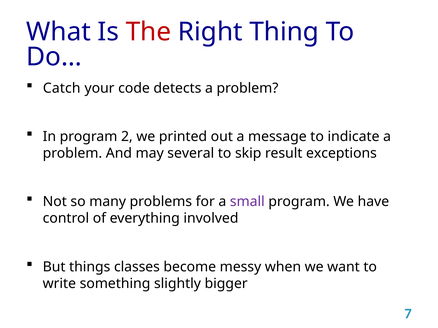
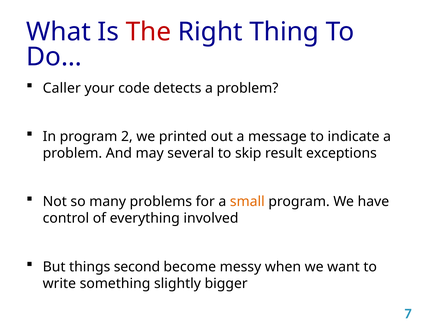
Catch: Catch -> Caller
small colour: purple -> orange
classes: classes -> second
